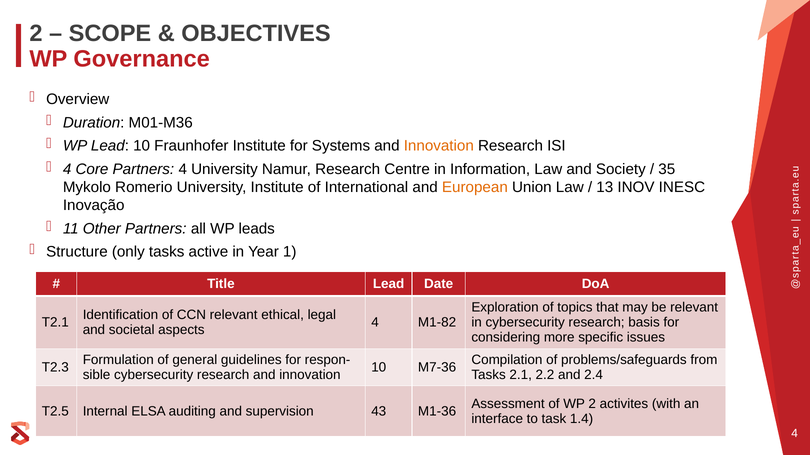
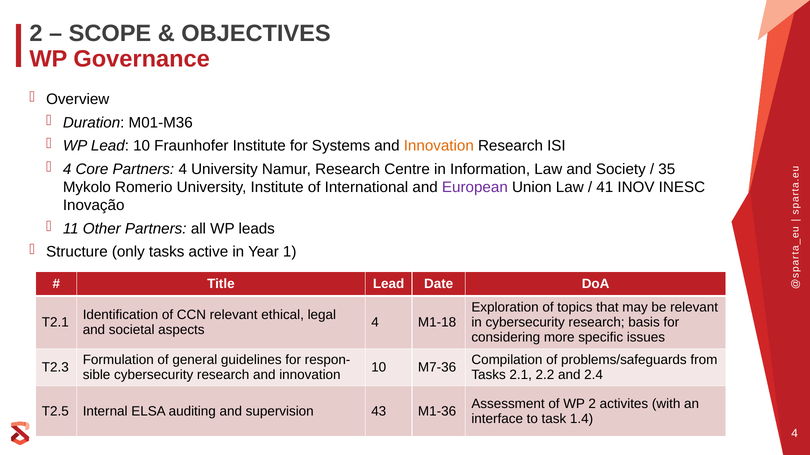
European colour: orange -> purple
13: 13 -> 41
M1-82: M1-82 -> M1-18
